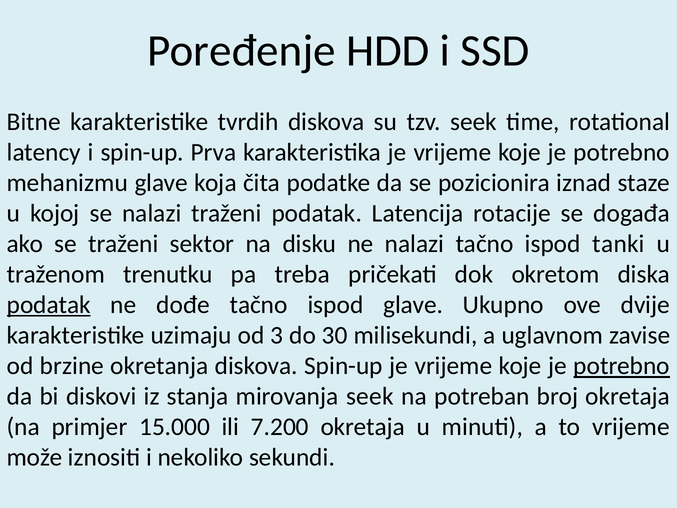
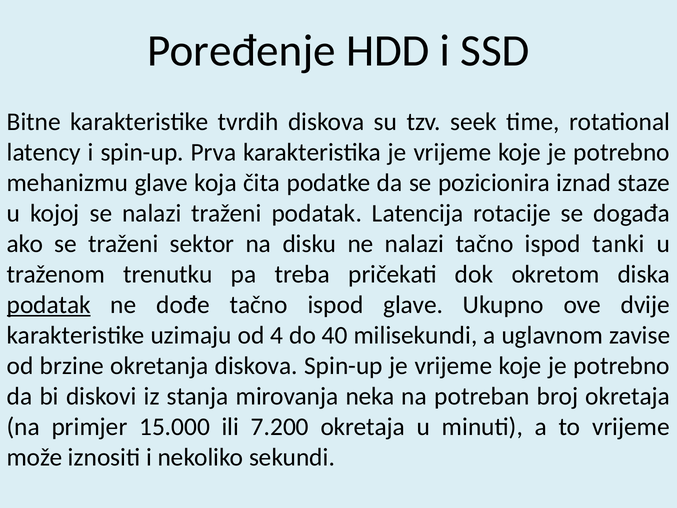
3: 3 -> 4
30: 30 -> 40
potrebno at (622, 366) underline: present -> none
mirovanja seek: seek -> neka
